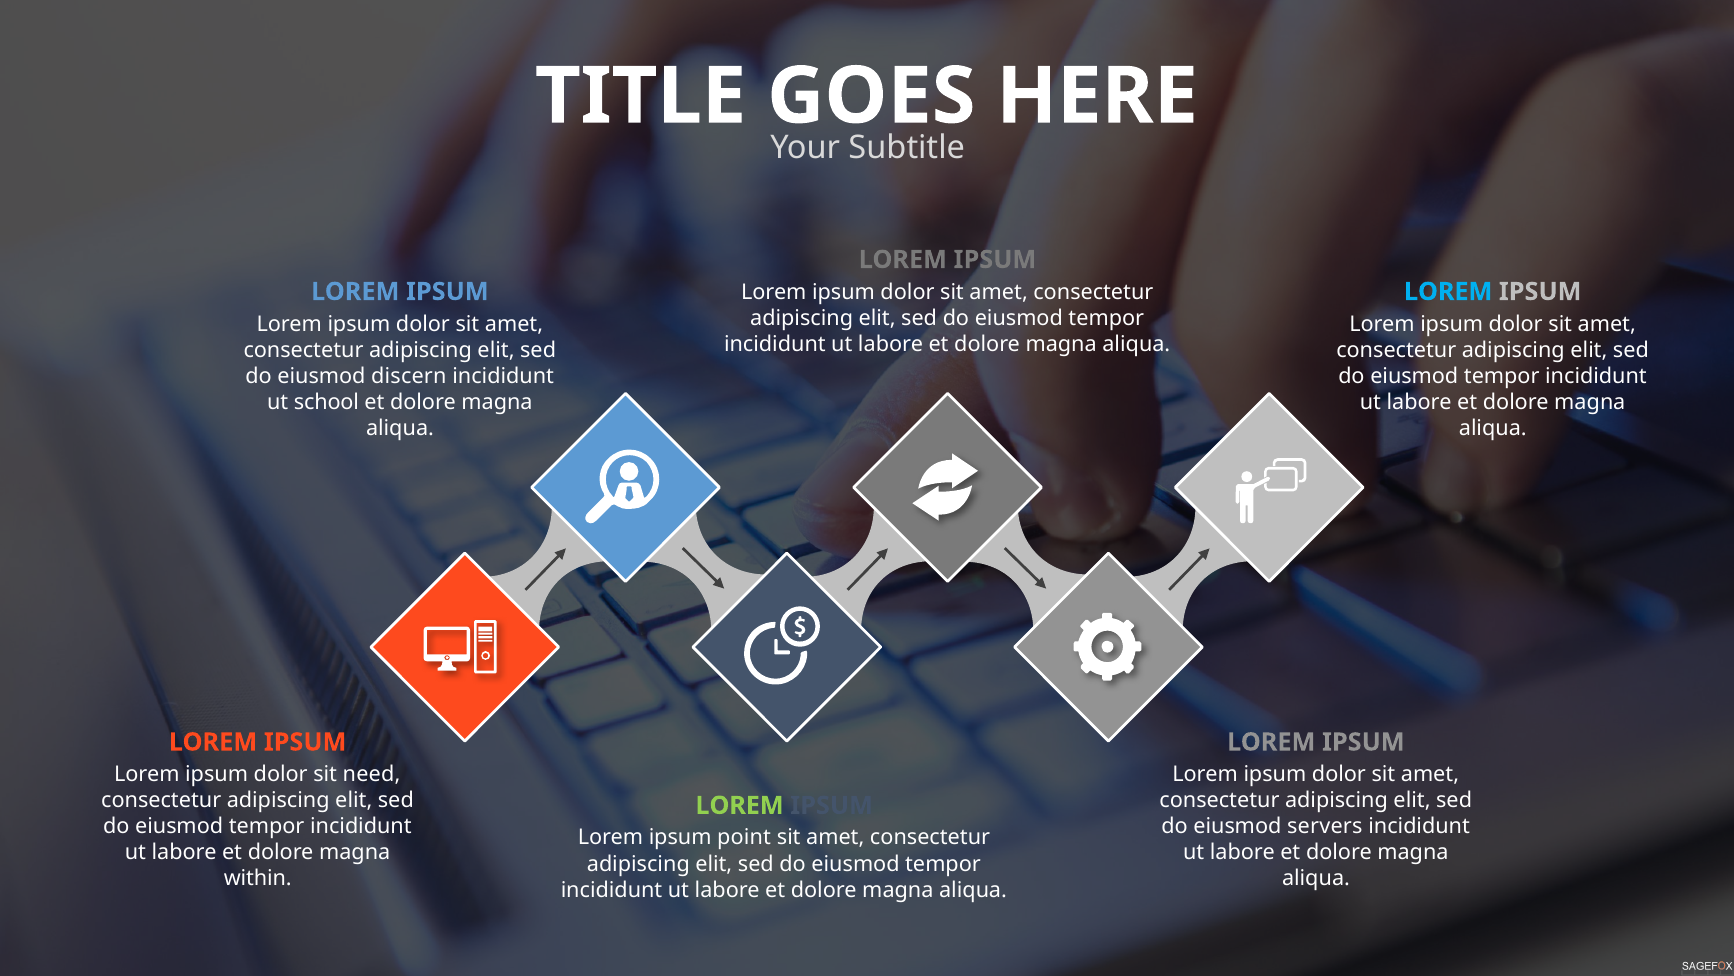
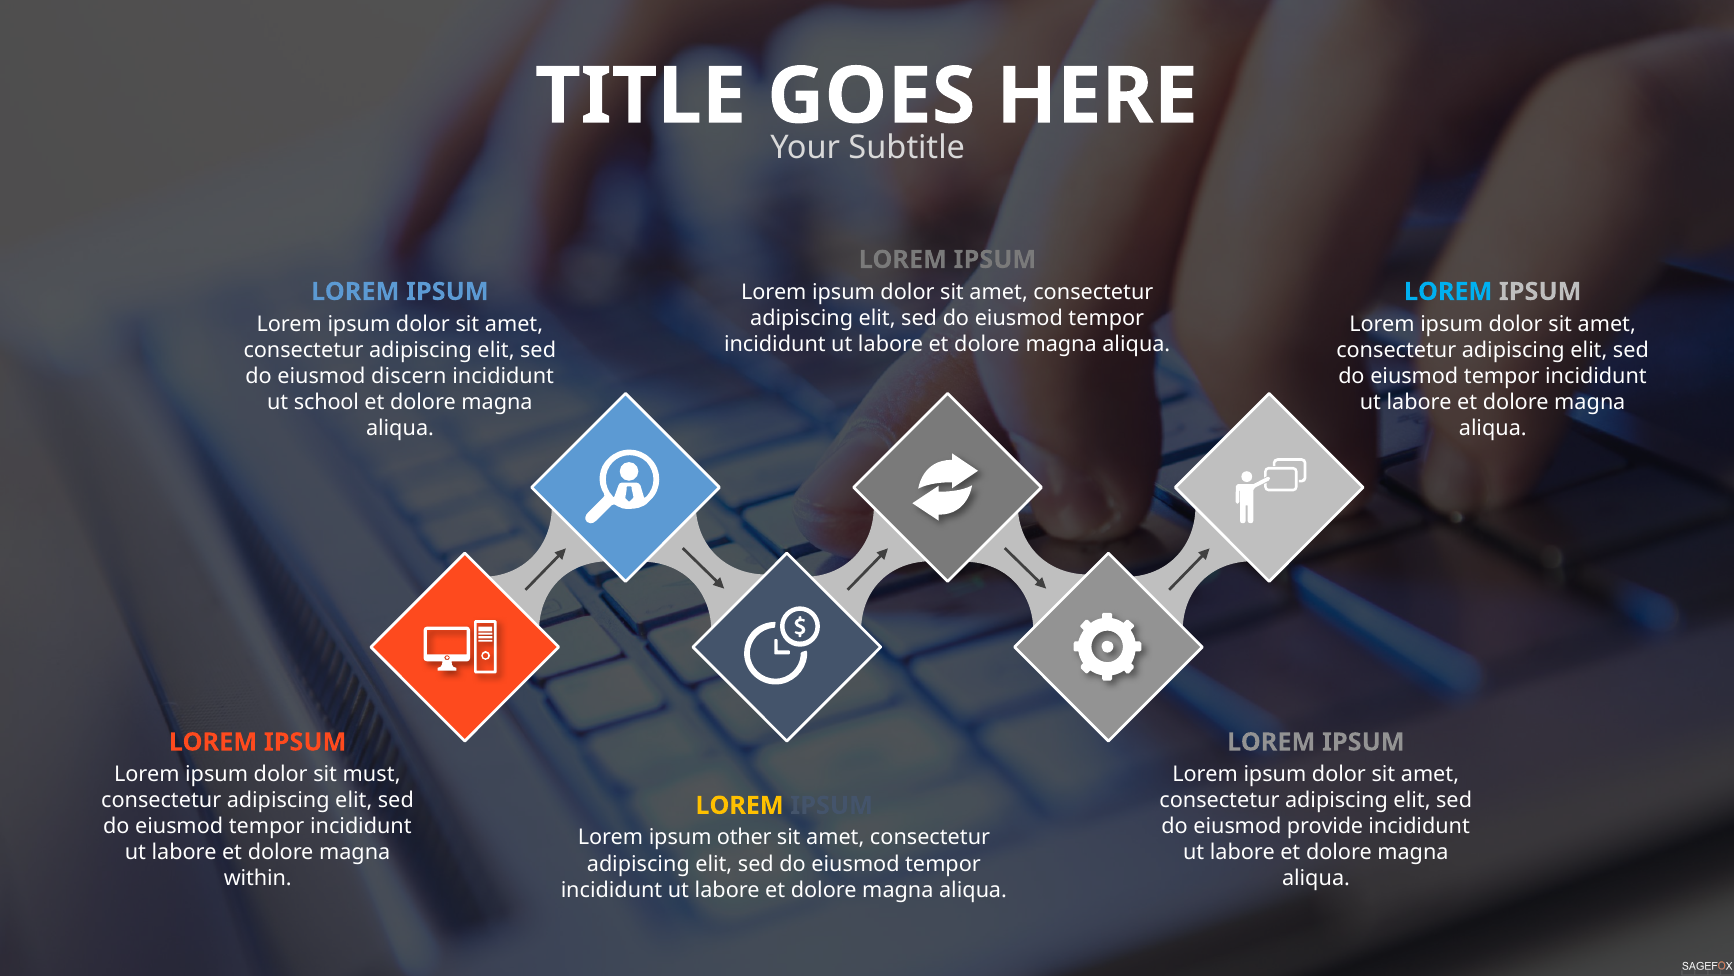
need: need -> must
LOREM at (740, 805) colour: light green -> yellow
servers: servers -> provide
point: point -> other
